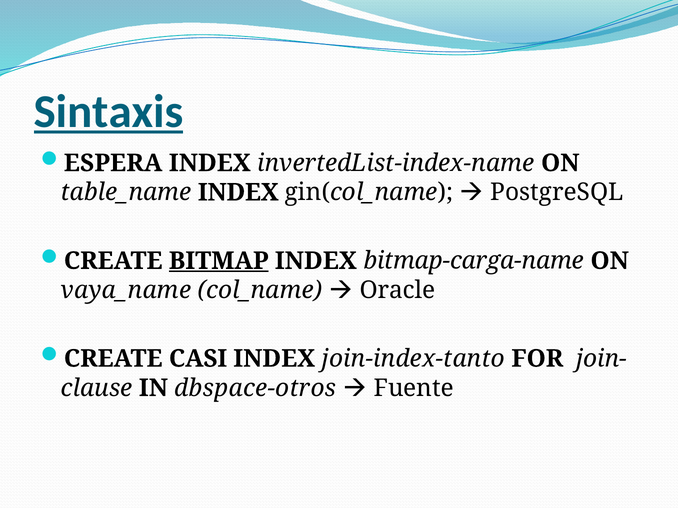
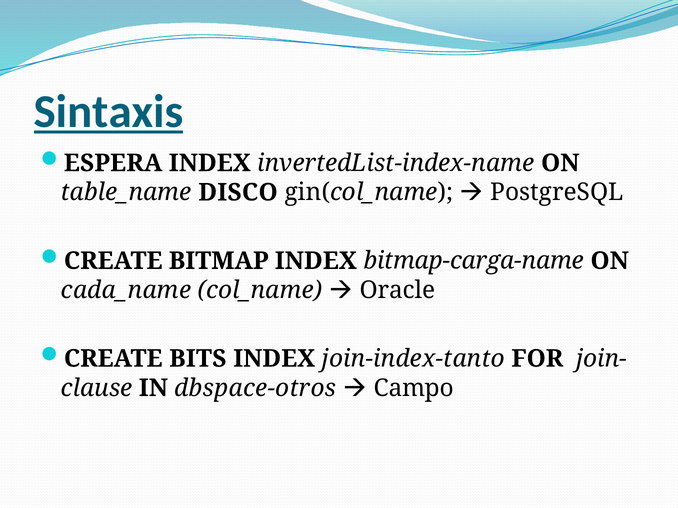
table_name INDEX: INDEX -> DISCO
BITMAP underline: present -> none
vaya_name: vaya_name -> cada_name
CASI: CASI -> BITS
Fuente: Fuente -> Campo
